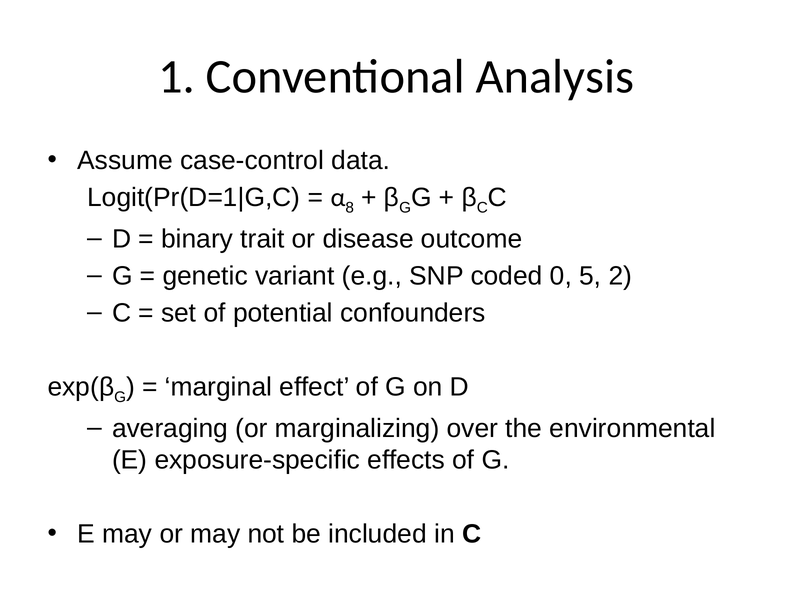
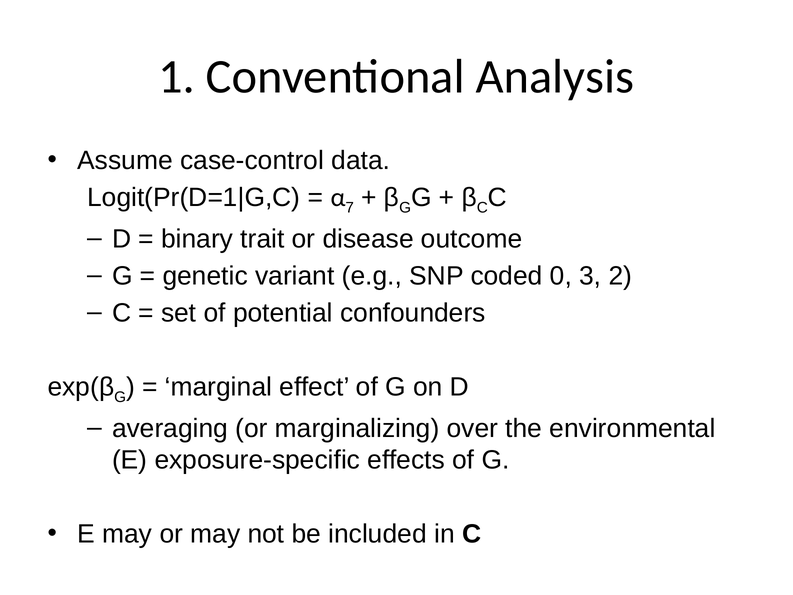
8: 8 -> 7
5: 5 -> 3
